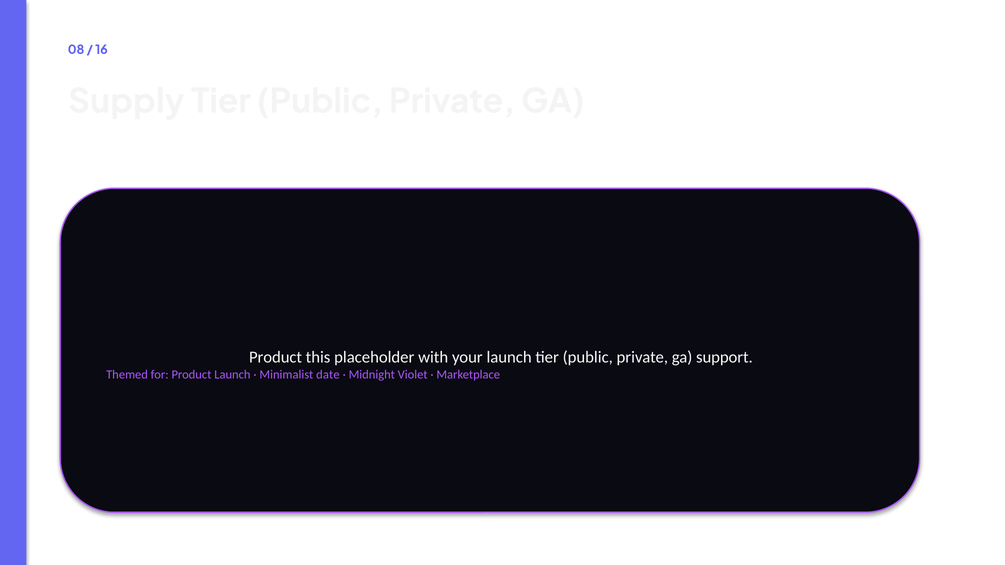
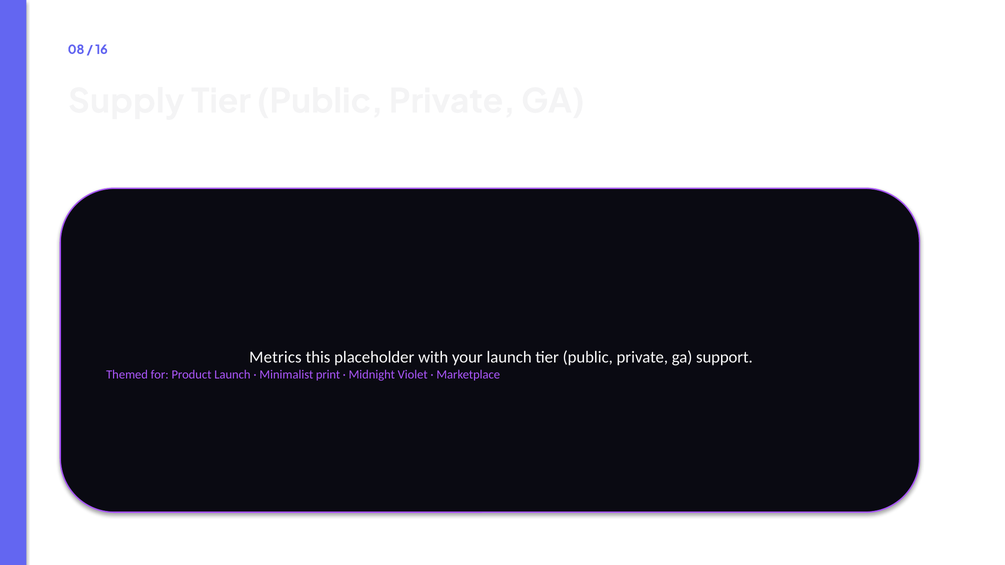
Product at (276, 357): Product -> Metrics
date: date -> print
